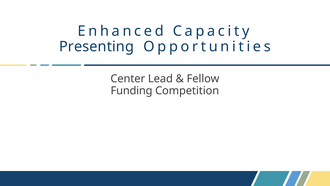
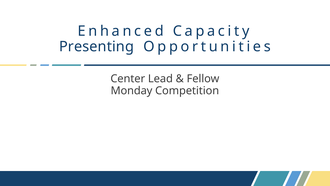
Funding: Funding -> Monday
